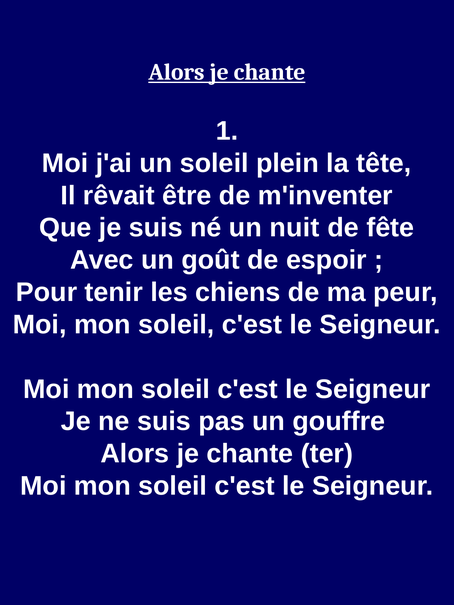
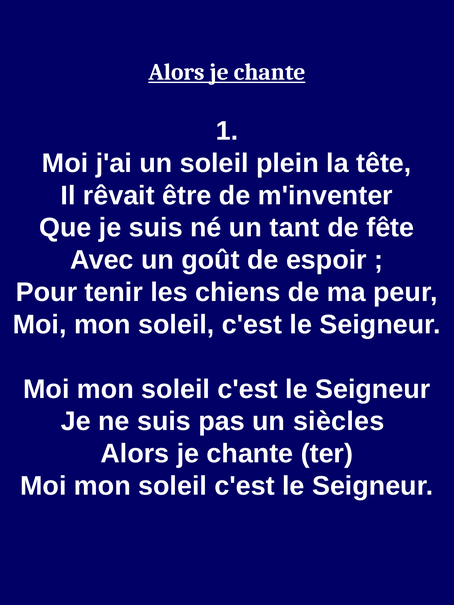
nuit: nuit -> tant
gouffre: gouffre -> siècles
